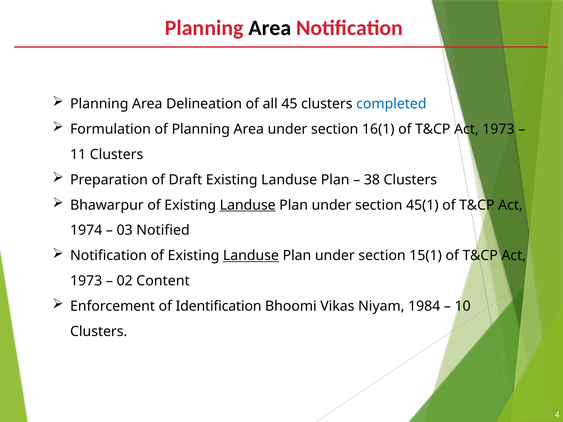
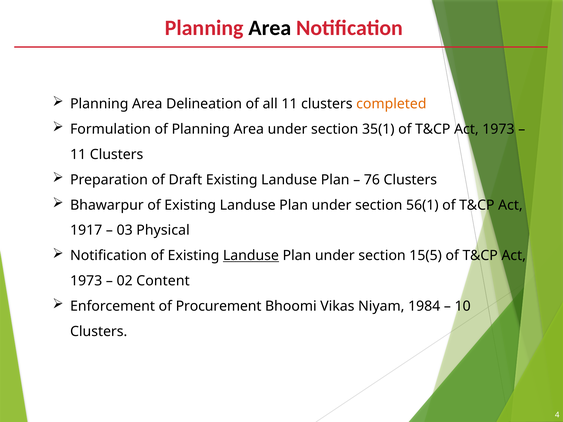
all 45: 45 -> 11
completed colour: blue -> orange
16(1: 16(1 -> 35(1
38: 38 -> 76
Landuse at (248, 205) underline: present -> none
45(1: 45(1 -> 56(1
1974: 1974 -> 1917
Notified: Notified -> Physical
15(1: 15(1 -> 15(5
Identification: Identification -> Procurement
